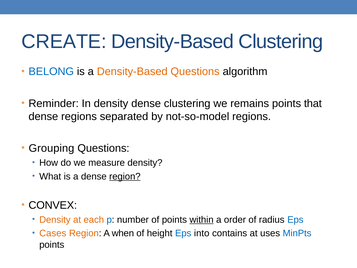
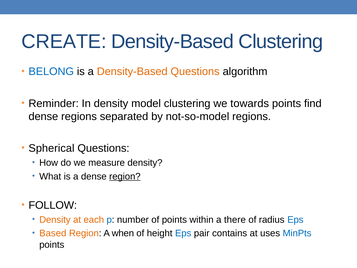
density dense: dense -> model
remains: remains -> towards
that: that -> find
Grouping: Grouping -> Spherical
CONVEX: CONVEX -> FOLLOW
within underline: present -> none
order: order -> there
Cases: Cases -> Based
into: into -> pair
